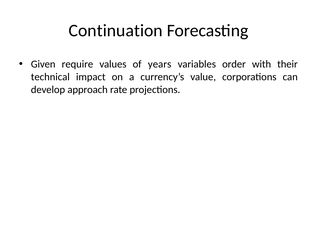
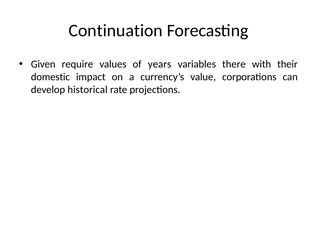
order: order -> there
technical: technical -> domestic
approach: approach -> historical
